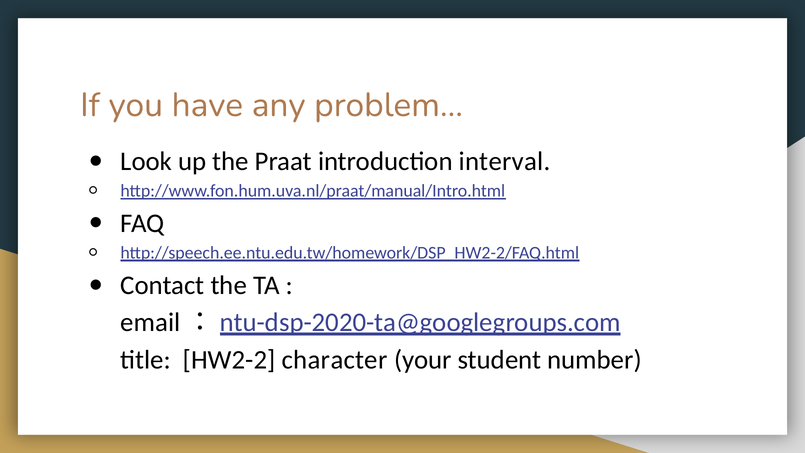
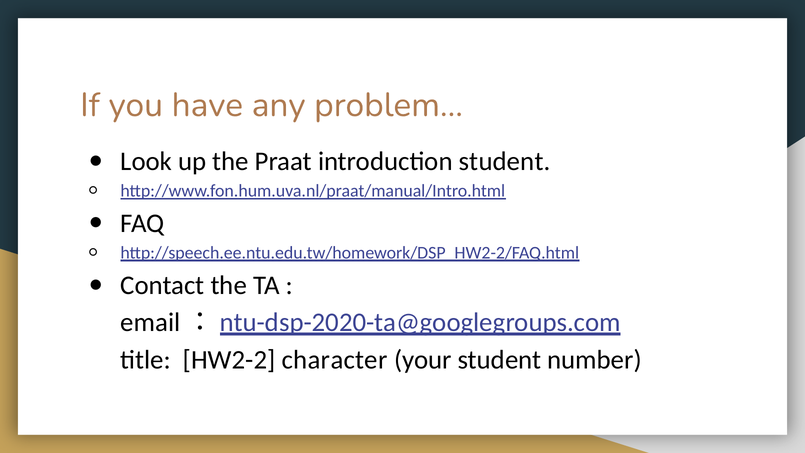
introduction interval: interval -> student
